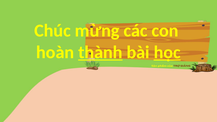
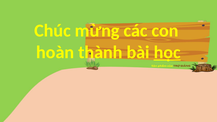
thành underline: present -> none
